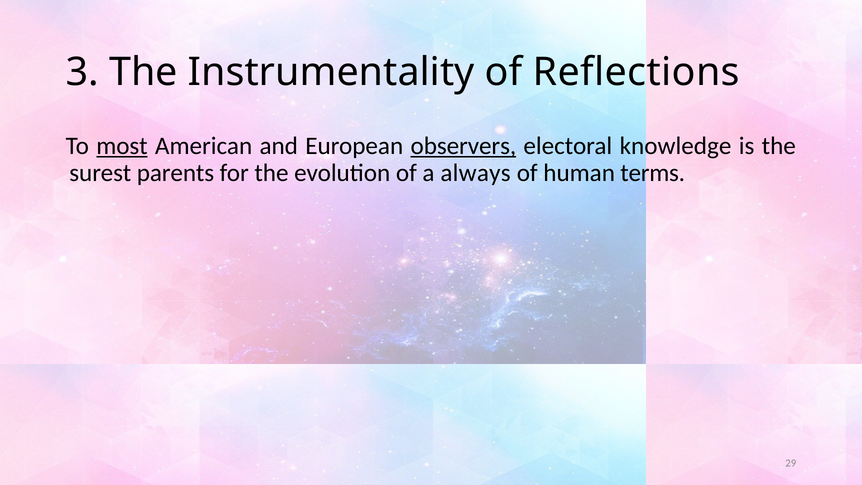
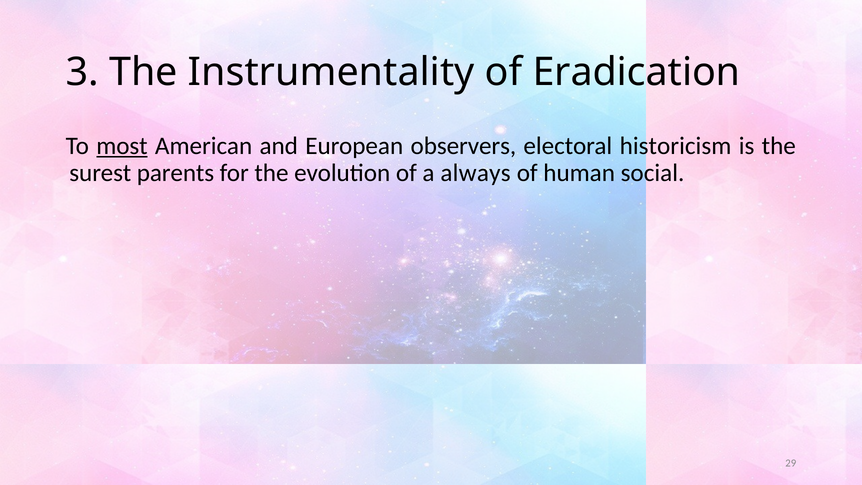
Reflections: Reflections -> Eradication
observers underline: present -> none
knowledge: knowledge -> historicism
terms: terms -> social
